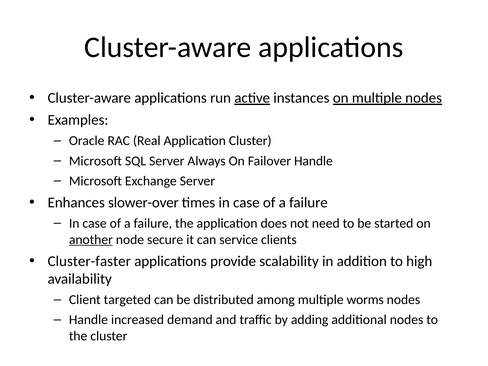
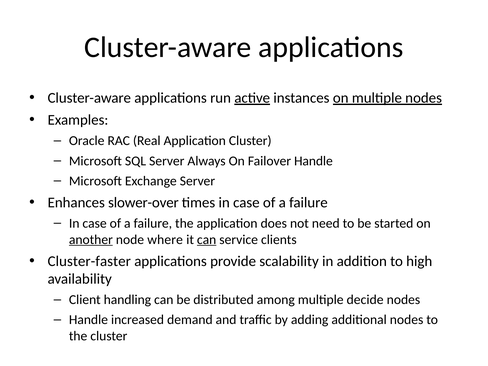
secure: secure -> where
can at (207, 240) underline: none -> present
targeted: targeted -> handling
worms: worms -> decide
